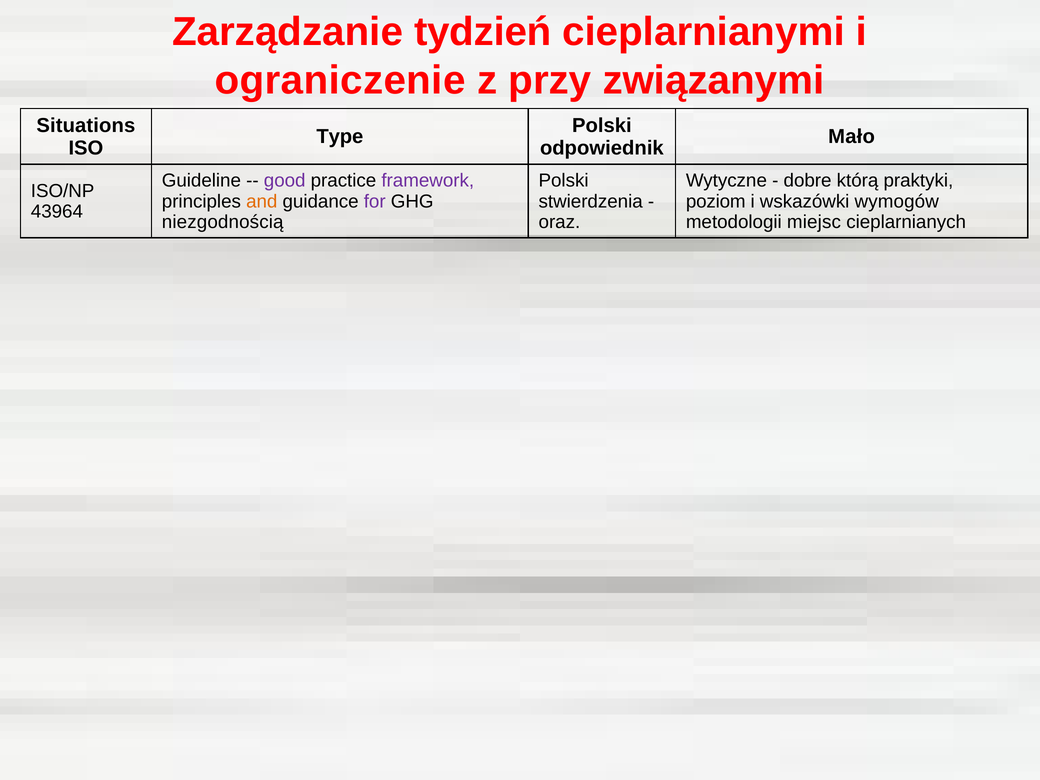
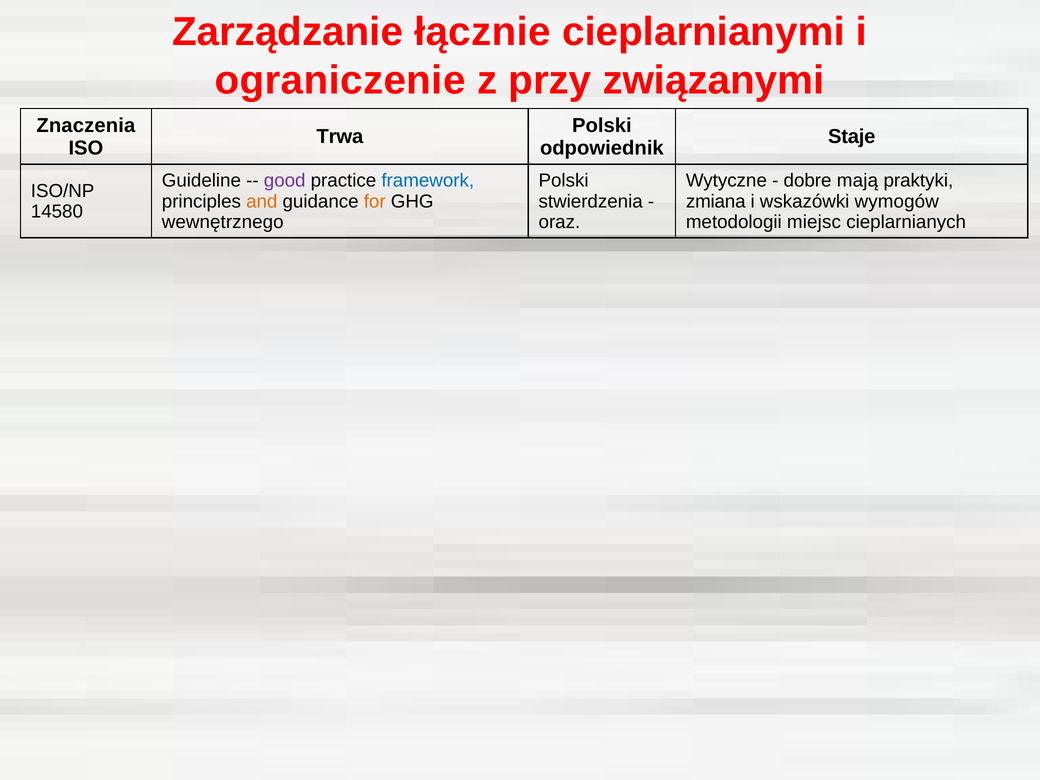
tydzień: tydzień -> łącznie
Situations: Situations -> Znaczenia
Type: Type -> Trwa
Mało: Mało -> Staje
framework colour: purple -> blue
którą: którą -> mają
for colour: purple -> orange
poziom: poziom -> zmiana
43964: 43964 -> 14580
niezgodnością: niezgodnością -> wewnętrznego
